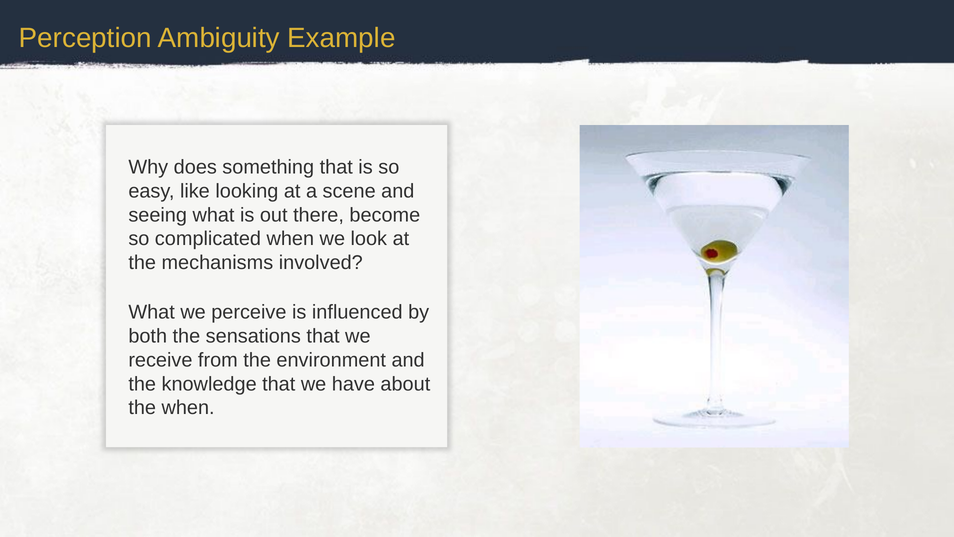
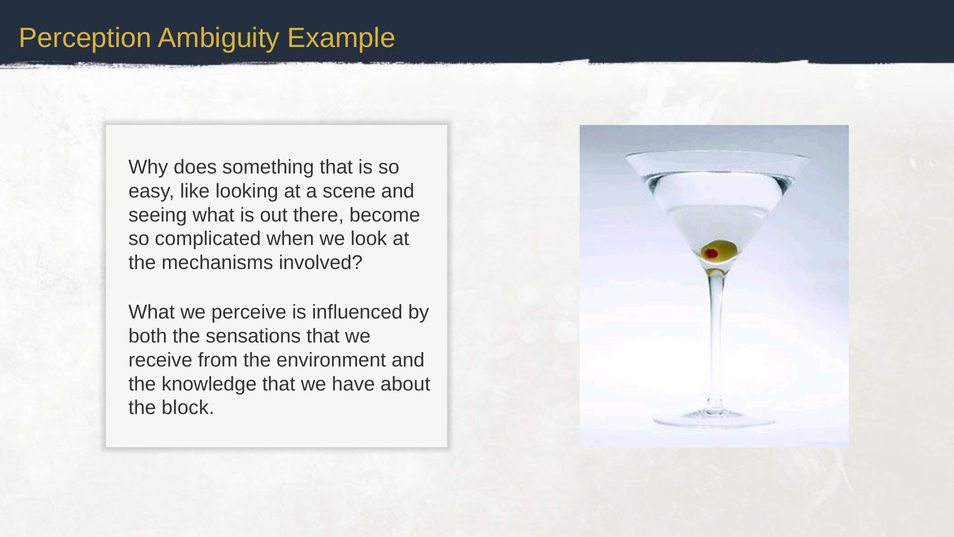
the when: when -> block
